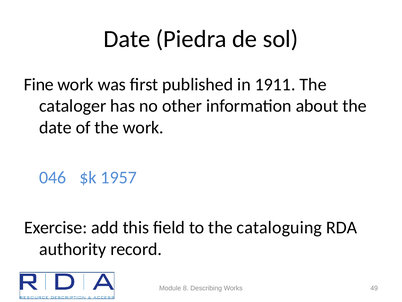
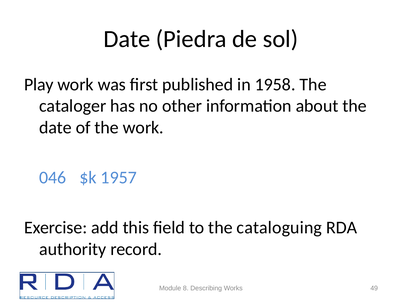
Fine: Fine -> Play
1911: 1911 -> 1958
